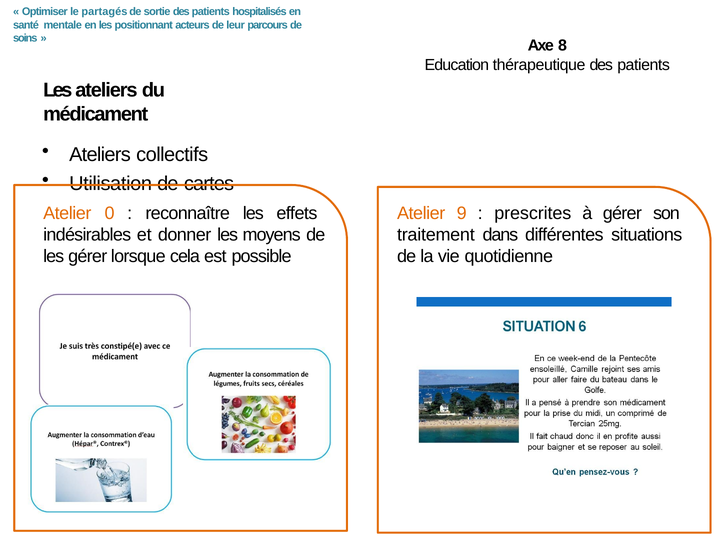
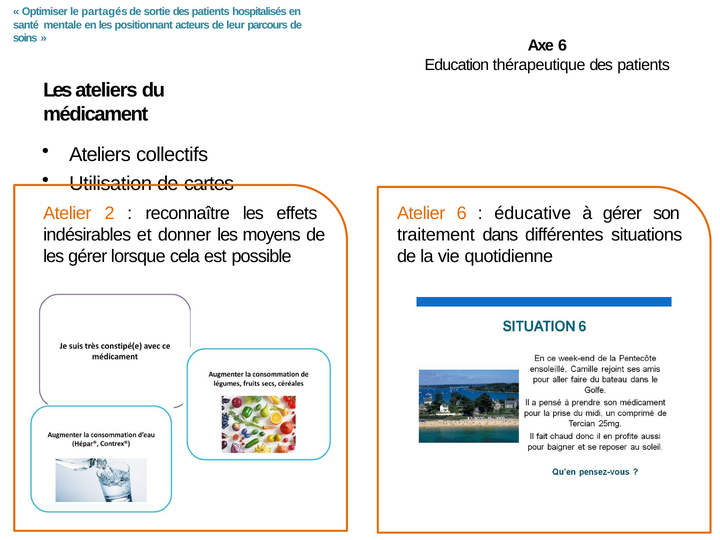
Axe 8: 8 -> 6
0: 0 -> 2
Atelier 9: 9 -> 6
prescrites: prescrites -> éducative
